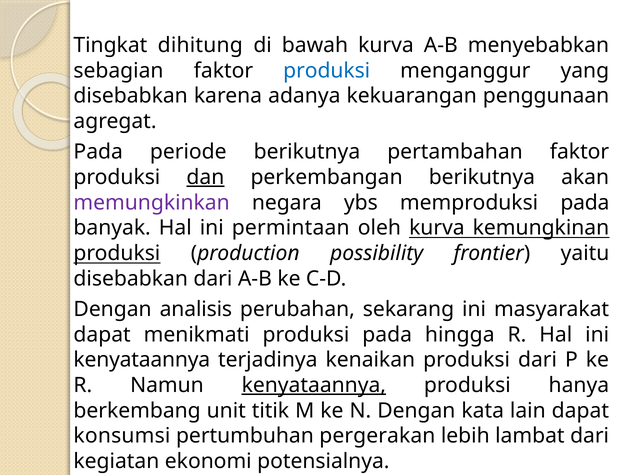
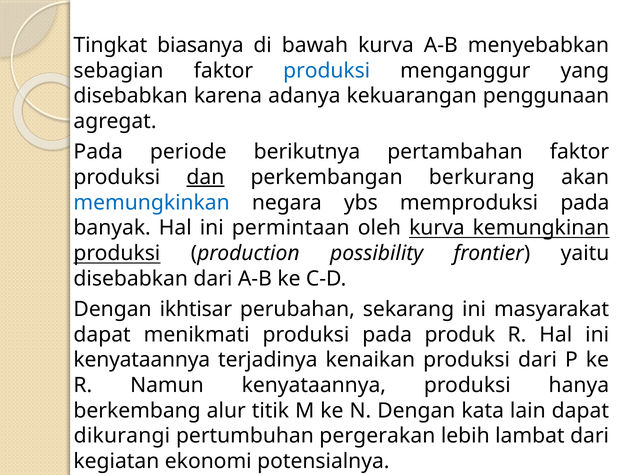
dihitung: dihitung -> biasanya
perkembangan berikutnya: berikutnya -> berkurang
memungkinkan colour: purple -> blue
analisis: analisis -> ikhtisar
hingga: hingga -> produk
kenyataannya at (314, 385) underline: present -> none
unit: unit -> alur
konsumsi: konsumsi -> dikurangi
